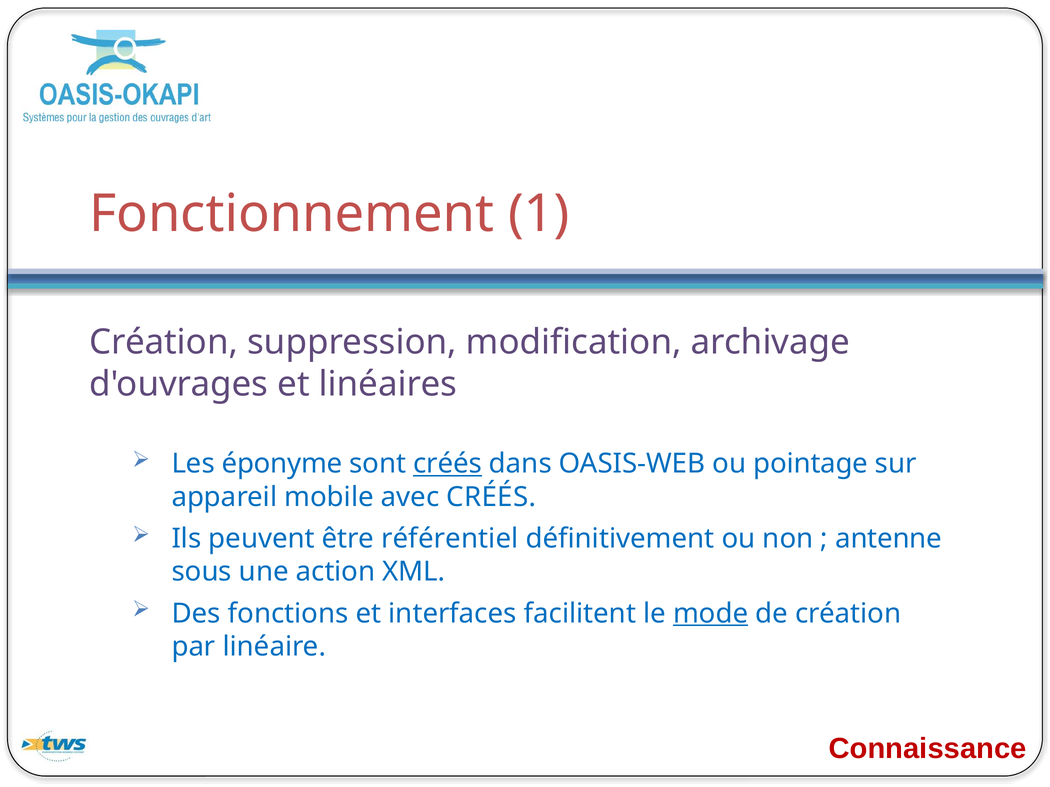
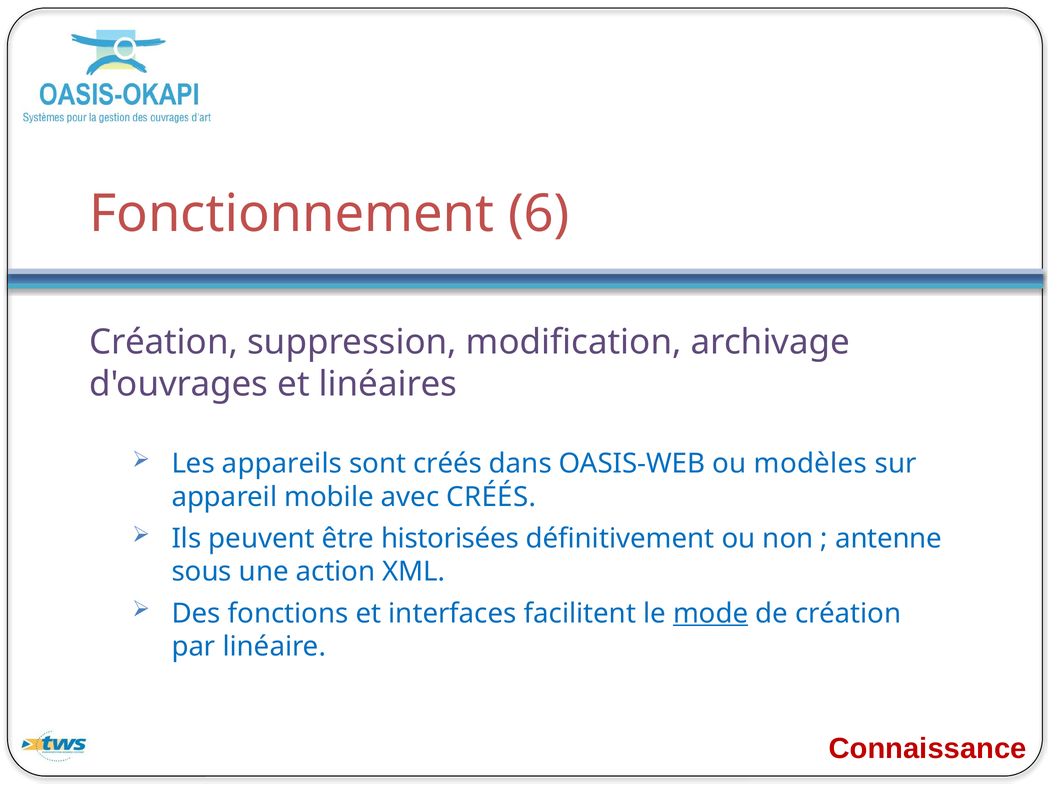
1: 1 -> 6
éponyme: éponyme -> appareils
créés at (448, 464) underline: present -> none
pointage: pointage -> modèles
référentiel: référentiel -> historisées
